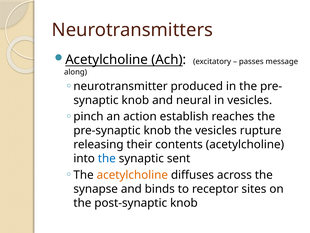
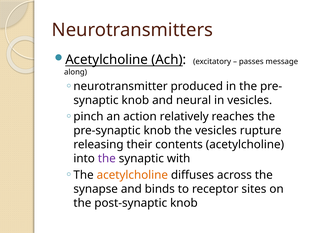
establish: establish -> relatively
the at (107, 158) colour: blue -> purple
sent: sent -> with
